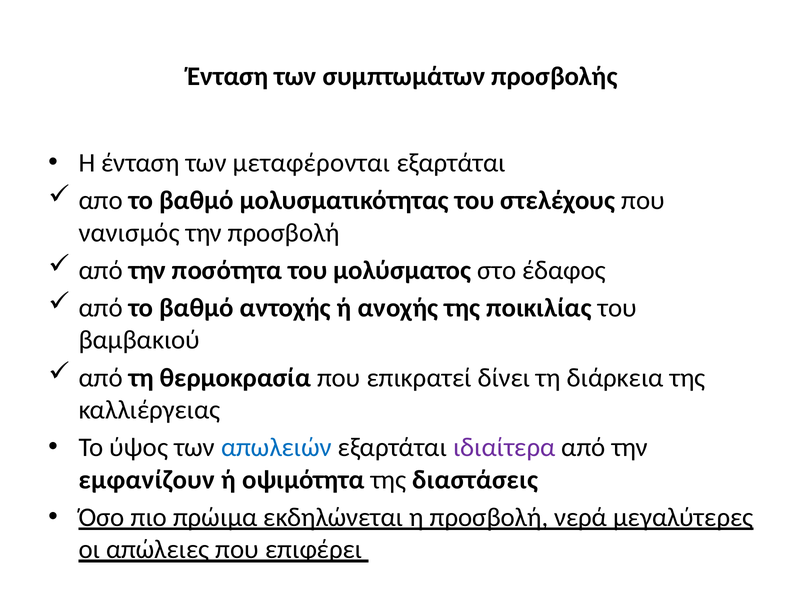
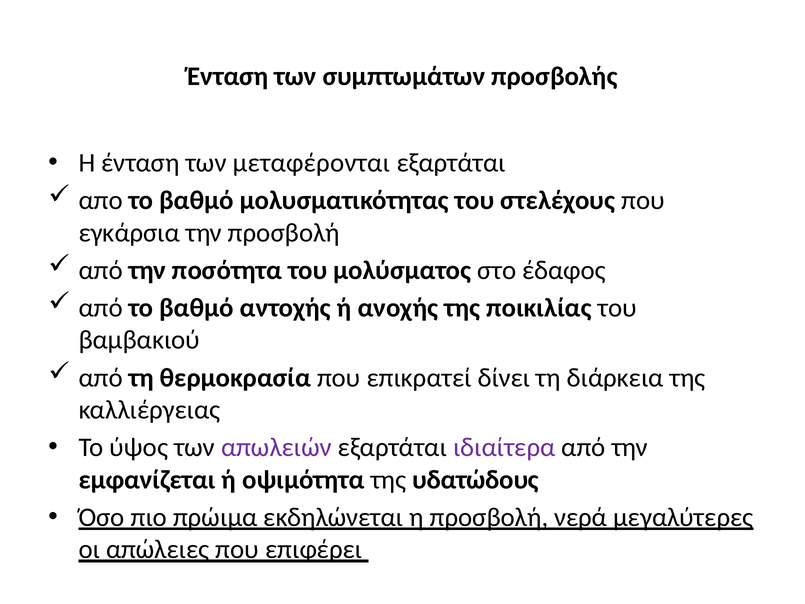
νανισμός: νανισμός -> εγκάρσια
απωλειών colour: blue -> purple
εμφανίζουν: εμφανίζουν -> εμφανίζεται
διαστάσεις: διαστάσεις -> υδατώδους
